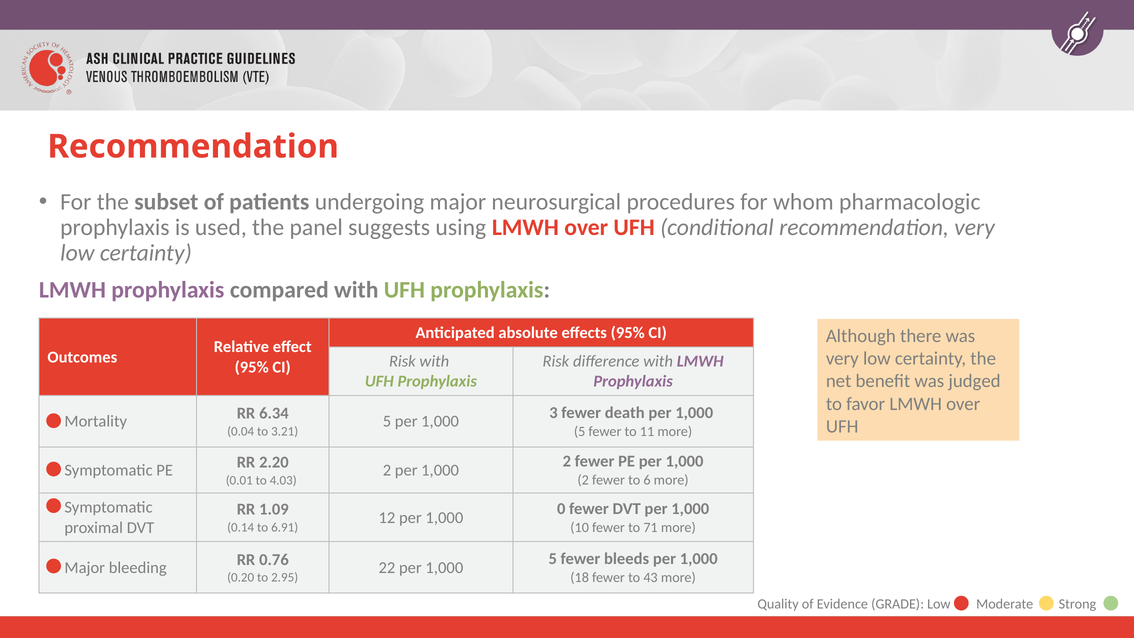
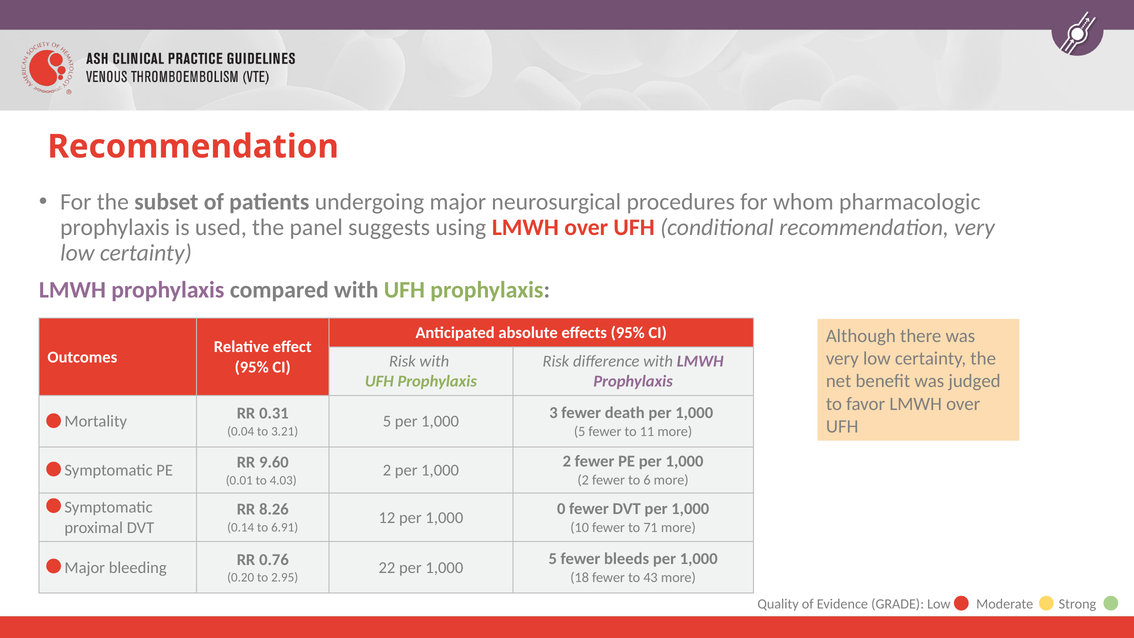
6.34: 6.34 -> 0.31
2.20: 2.20 -> 9.60
1.09: 1.09 -> 8.26
